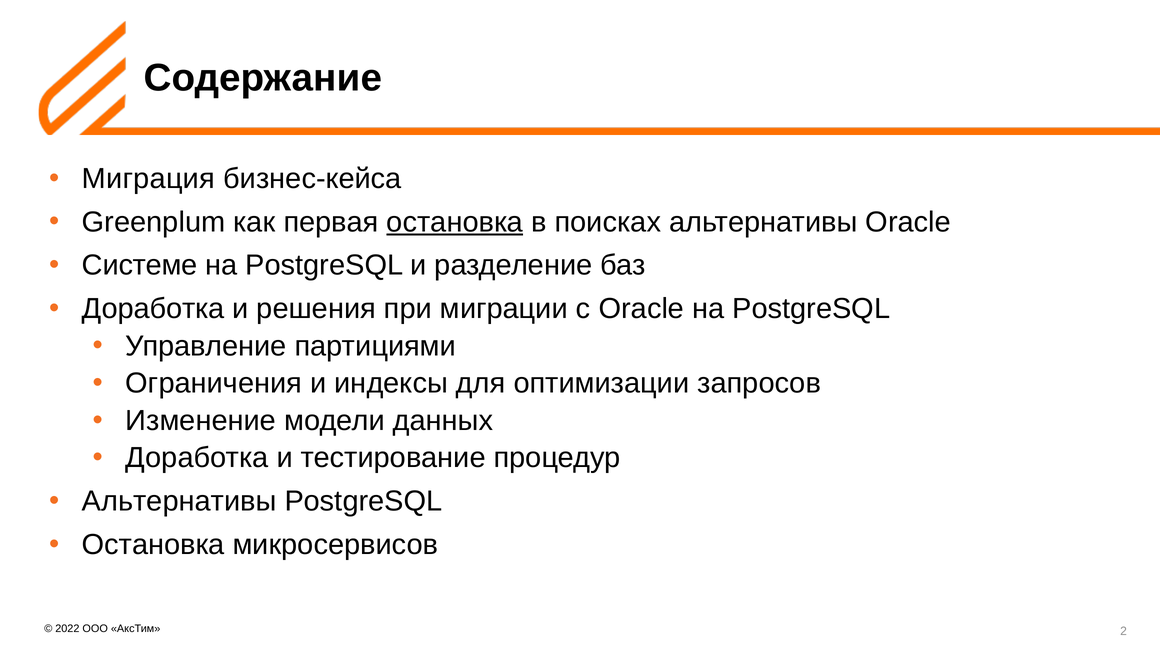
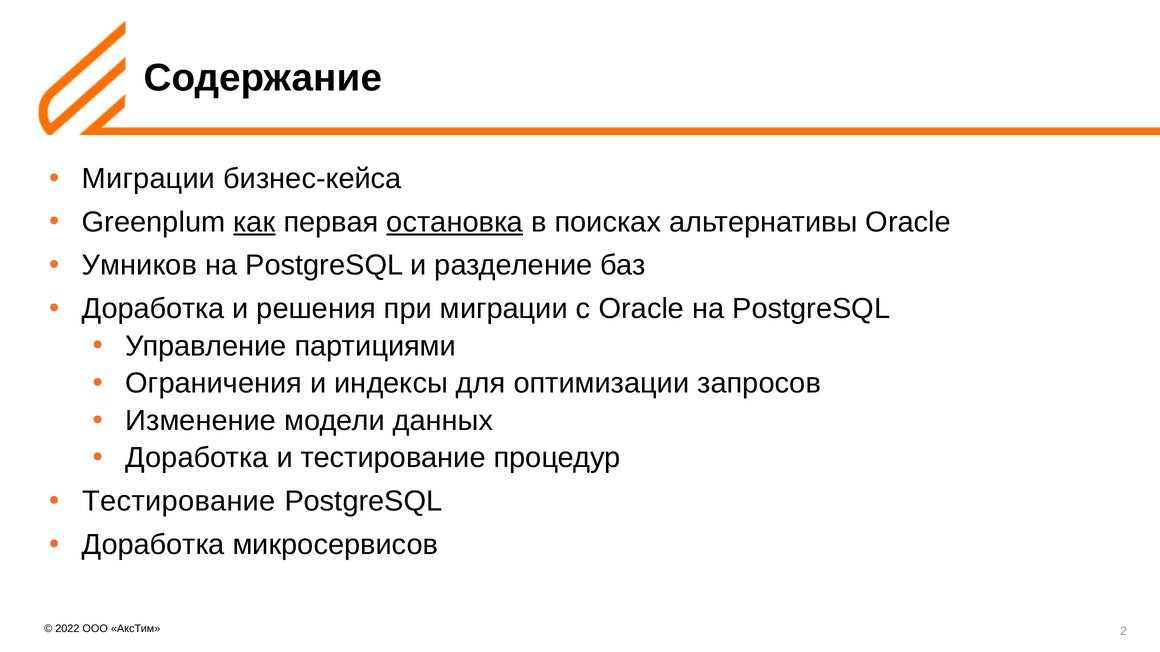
Миграция at (149, 179): Миграция -> Миграции
как underline: none -> present
Системе: Системе -> Умников
Альтернативы at (179, 502): Альтернативы -> Тестирование
Остановка at (153, 545): Остановка -> Доработка
